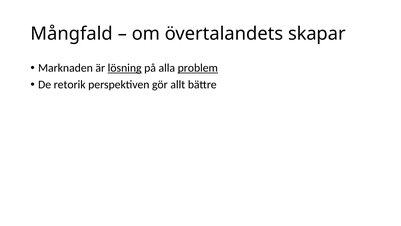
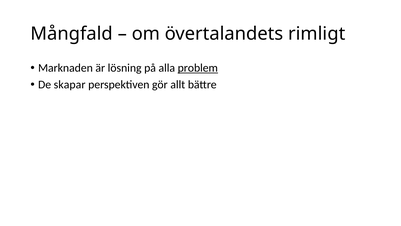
skapar: skapar -> rimligt
lösning underline: present -> none
retorik: retorik -> skapar
